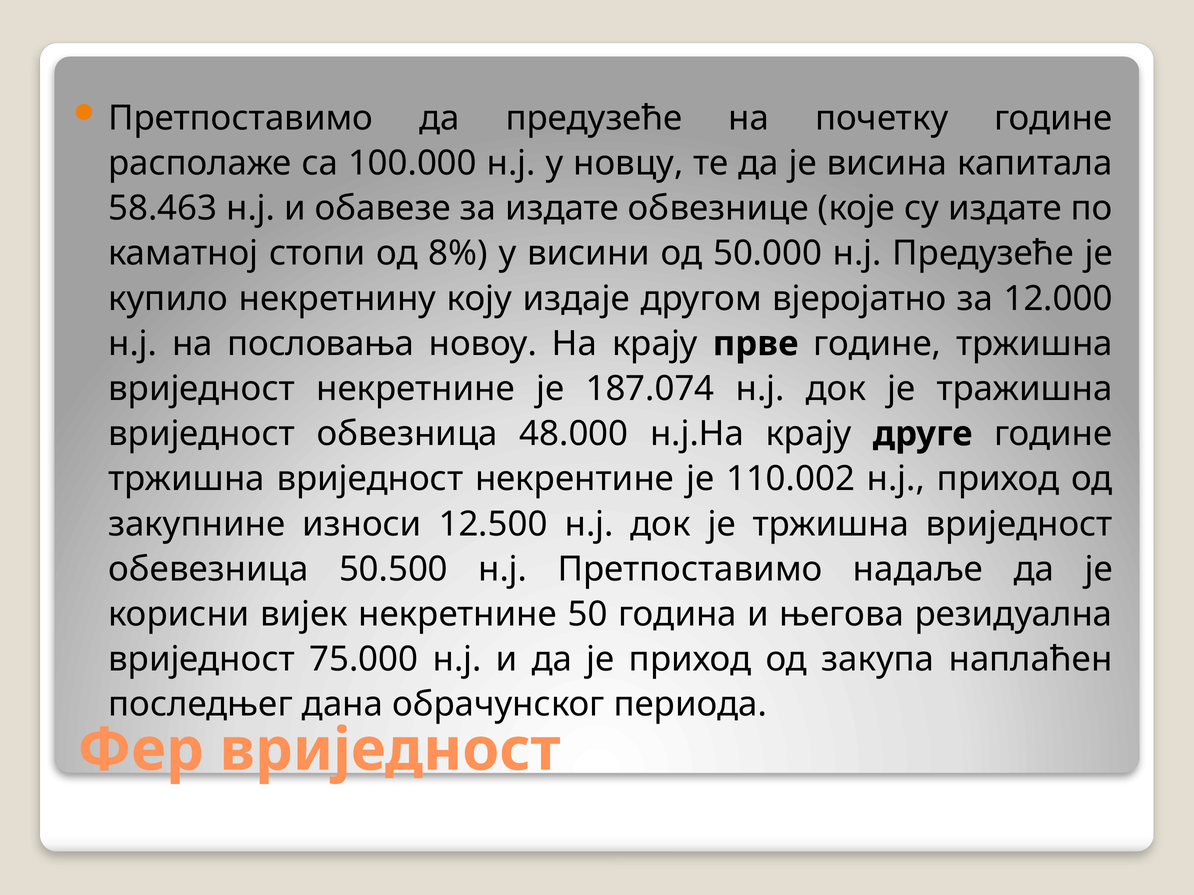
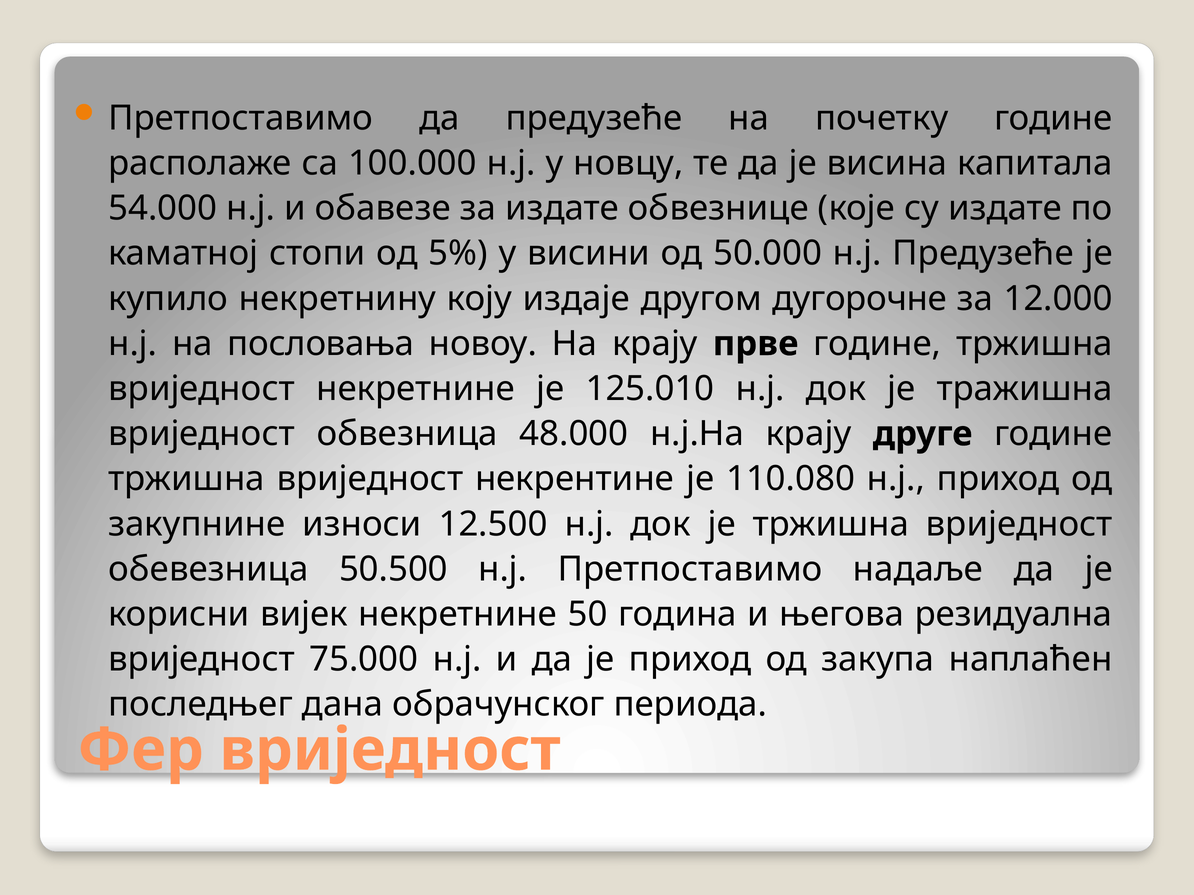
58.463: 58.463 -> 54.000
8%: 8% -> 5%
вјеројатно: вјеројатно -> дугорочне
187.074: 187.074 -> 125.010
110.002: 110.002 -> 110.080
